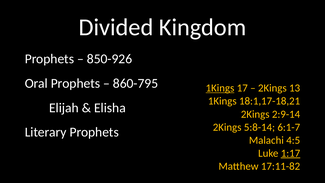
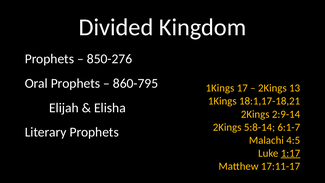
850-926: 850-926 -> 850-276
1Kings at (220, 88) underline: present -> none
17:11-82: 17:11-82 -> 17:11-17
